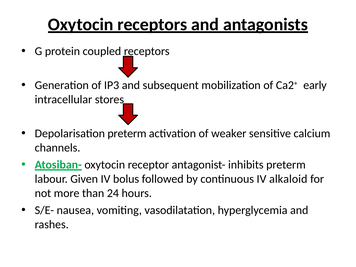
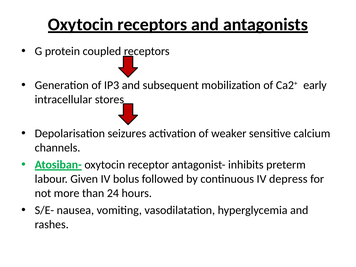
Depolarisation preterm: preterm -> seizures
alkaloid: alkaloid -> depress
